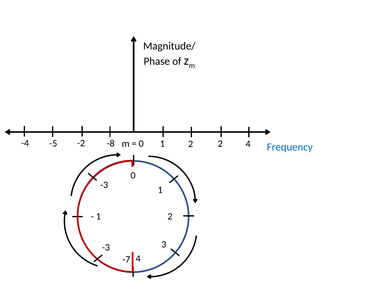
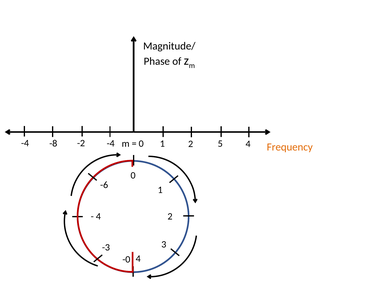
Frequency colour: blue -> orange
-5: -5 -> -8
-2 -8: -8 -> -4
0 2: 2 -> 5
-3 at (104, 185): -3 -> -6
1 at (98, 216): 1 -> 4
-7: -7 -> -0
